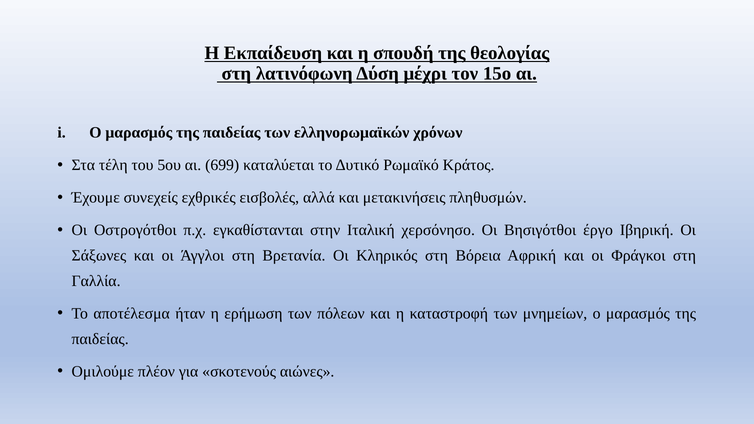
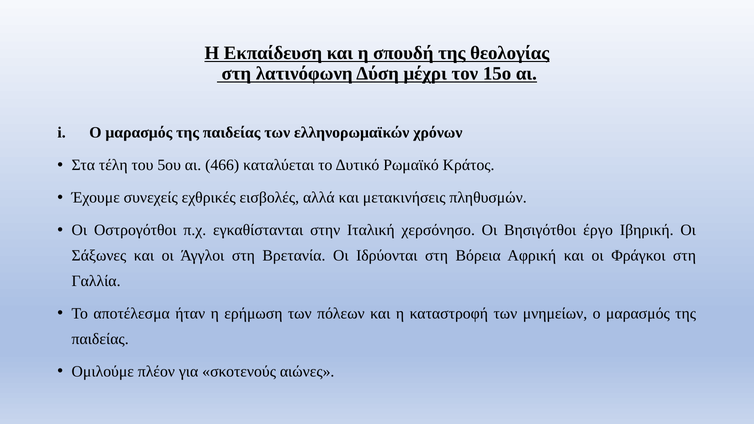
699: 699 -> 466
Κληρικός: Κληρικός -> Ιδρύονται
